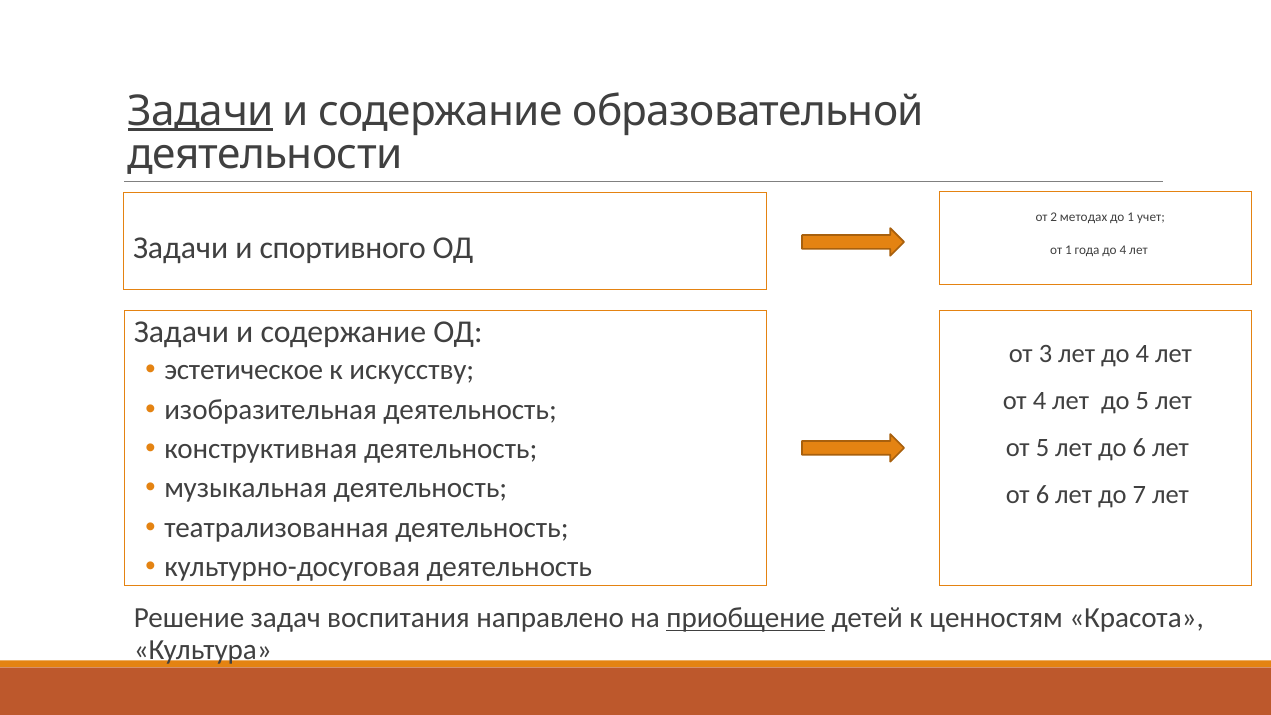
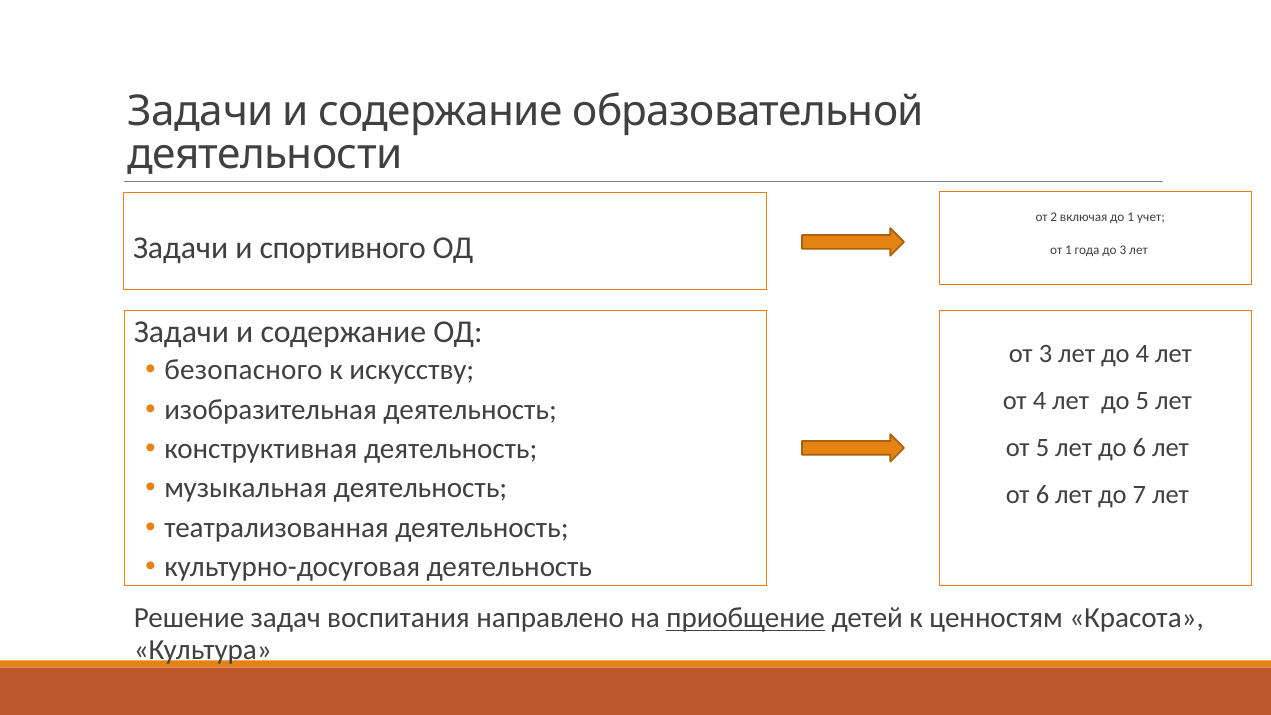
Задачи at (201, 111) underline: present -> none
методах: методах -> включая
года до 4: 4 -> 3
эстетическое: эстетическое -> безопасного
